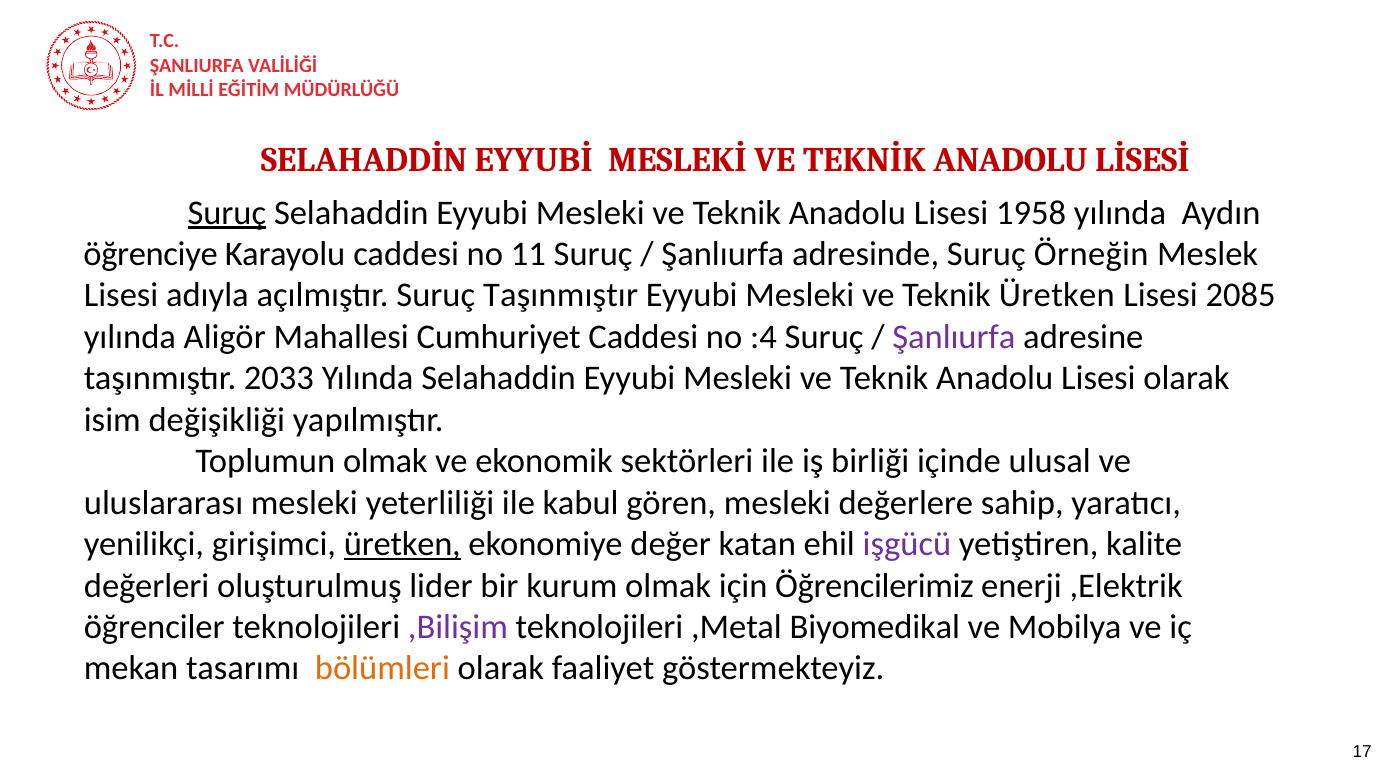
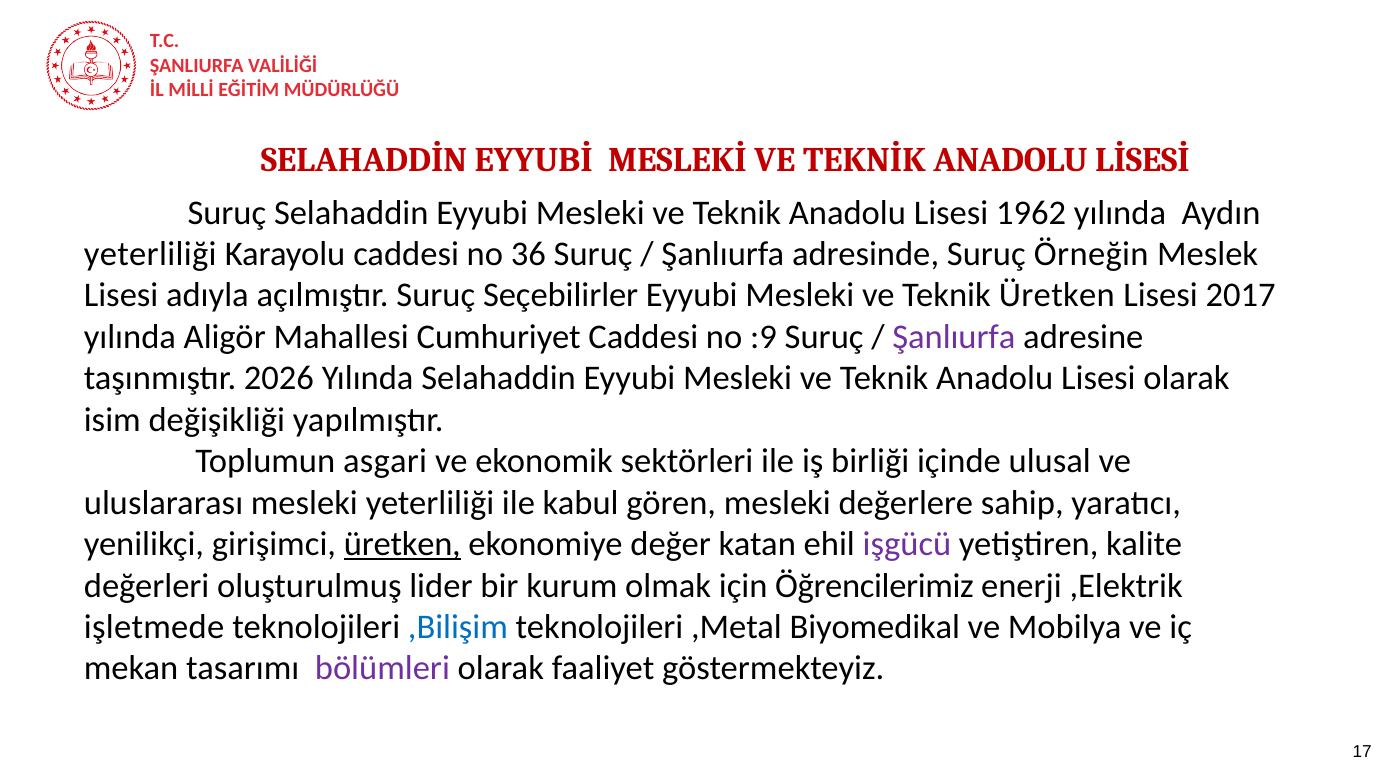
Suruç at (227, 213) underline: present -> none
1958: 1958 -> 1962
öğrenciye at (151, 254): öğrenciye -> yeterliliği
11: 11 -> 36
Suruç Taşınmıştır: Taşınmıştır -> Seçebilirler
2085: 2085 -> 2017
:4: :4 -> :9
2033: 2033 -> 2026
Toplumun olmak: olmak -> asgari
öğrenciler: öğrenciler -> işletmede
,Bilişim colour: purple -> blue
bölümleri colour: orange -> purple
